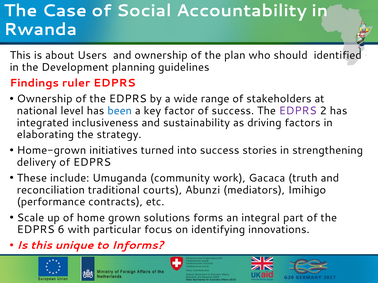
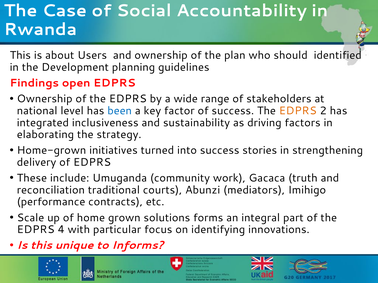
ruler: ruler -> open
EDPRS at (298, 111) colour: purple -> orange
6: 6 -> 4
